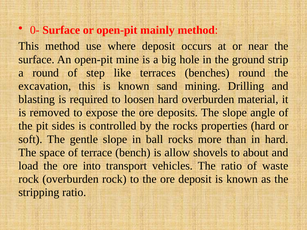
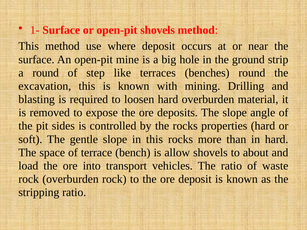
0-: 0- -> 1-
open-pit mainly: mainly -> shovels
sand: sand -> with
in ball: ball -> this
